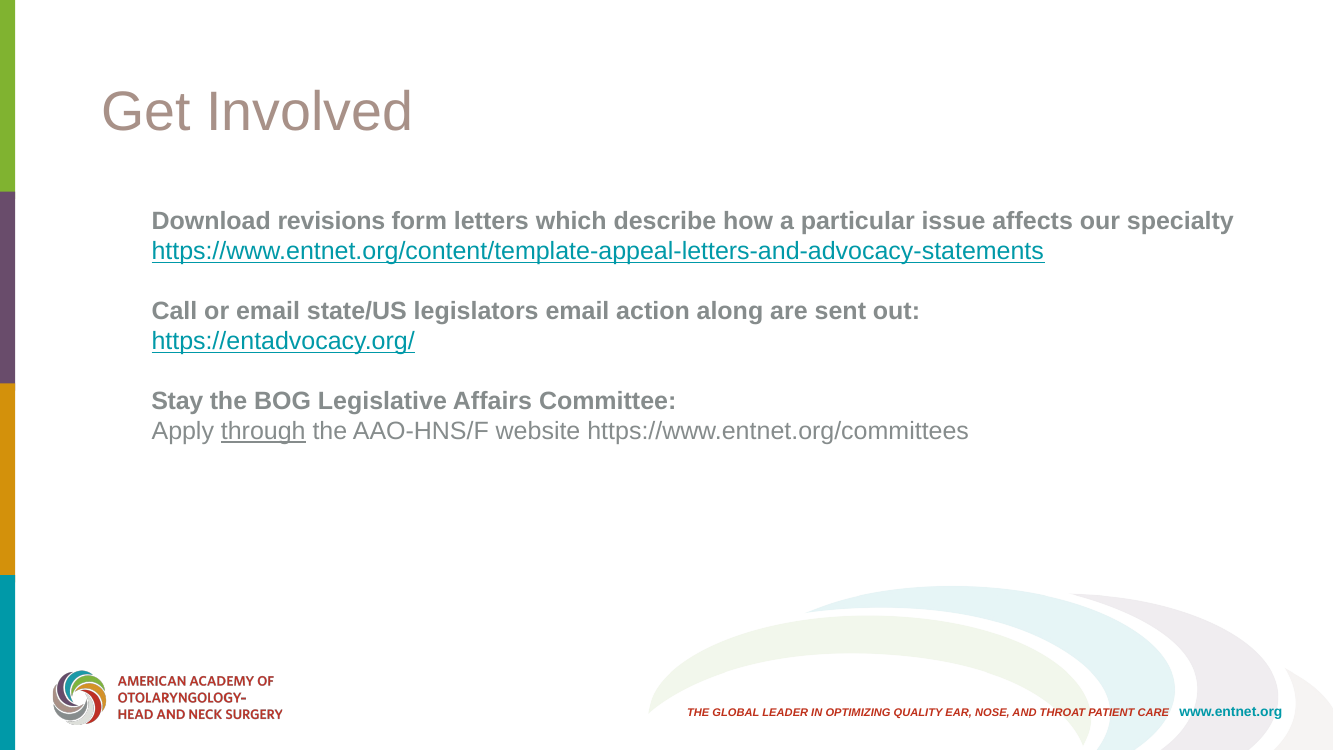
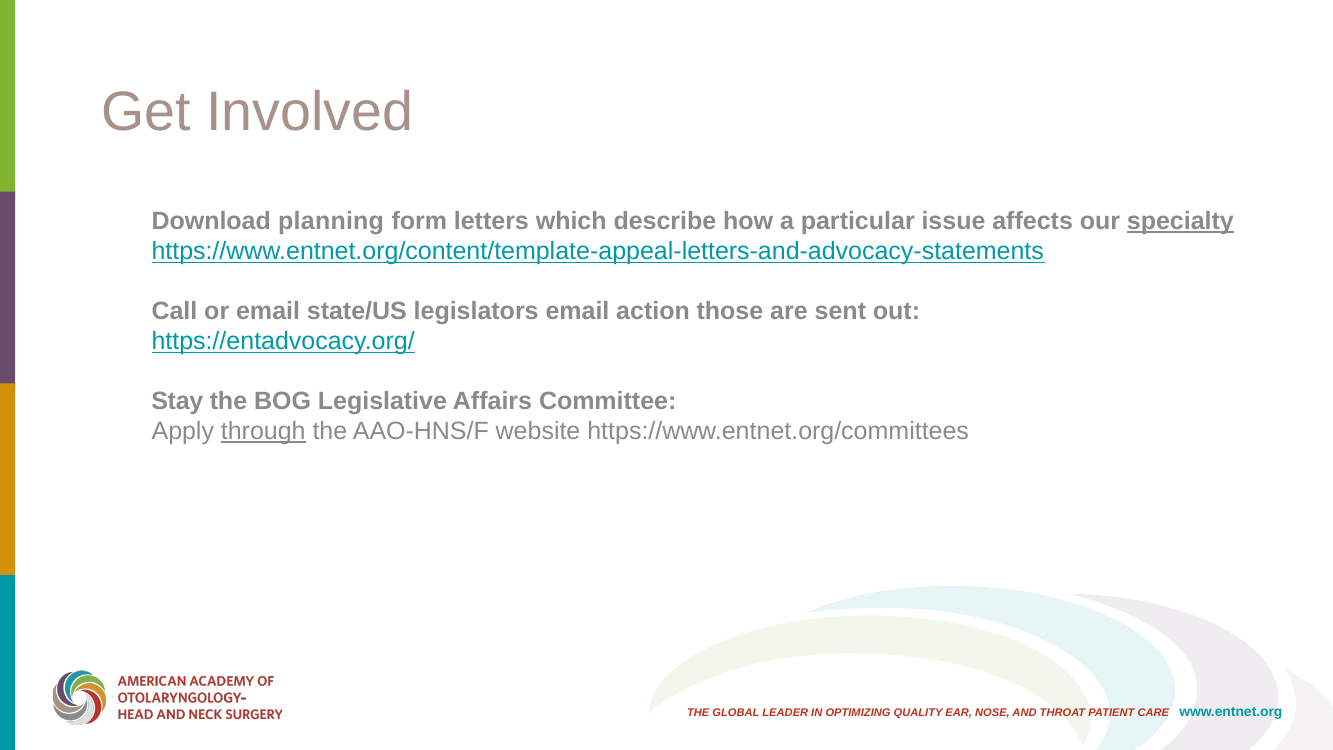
revisions: revisions -> planning
specialty underline: none -> present
along: along -> those
